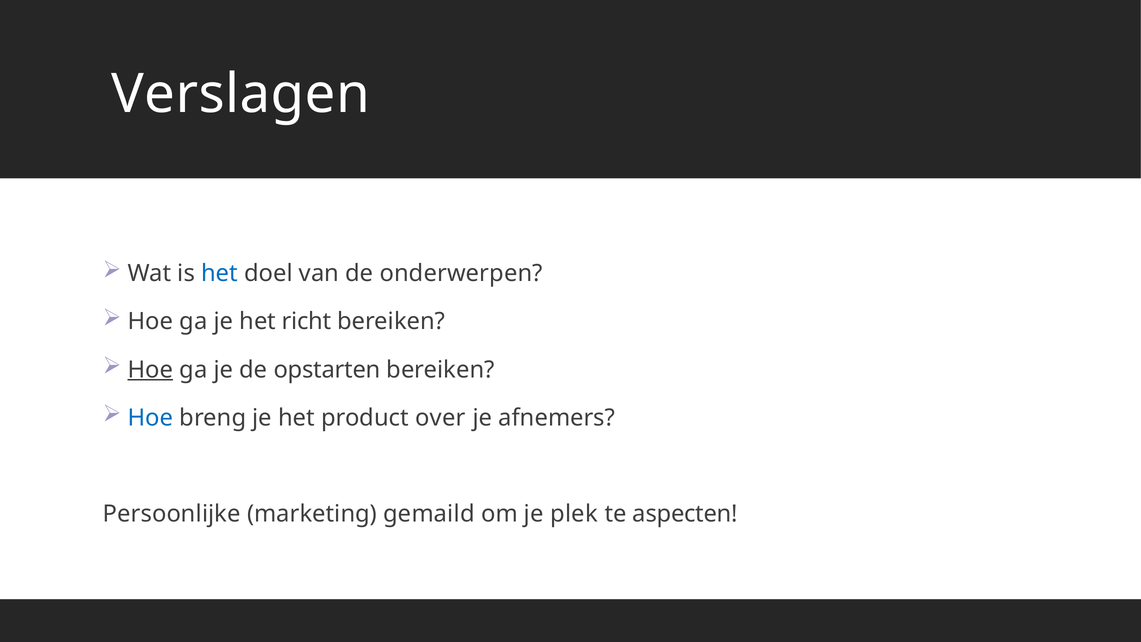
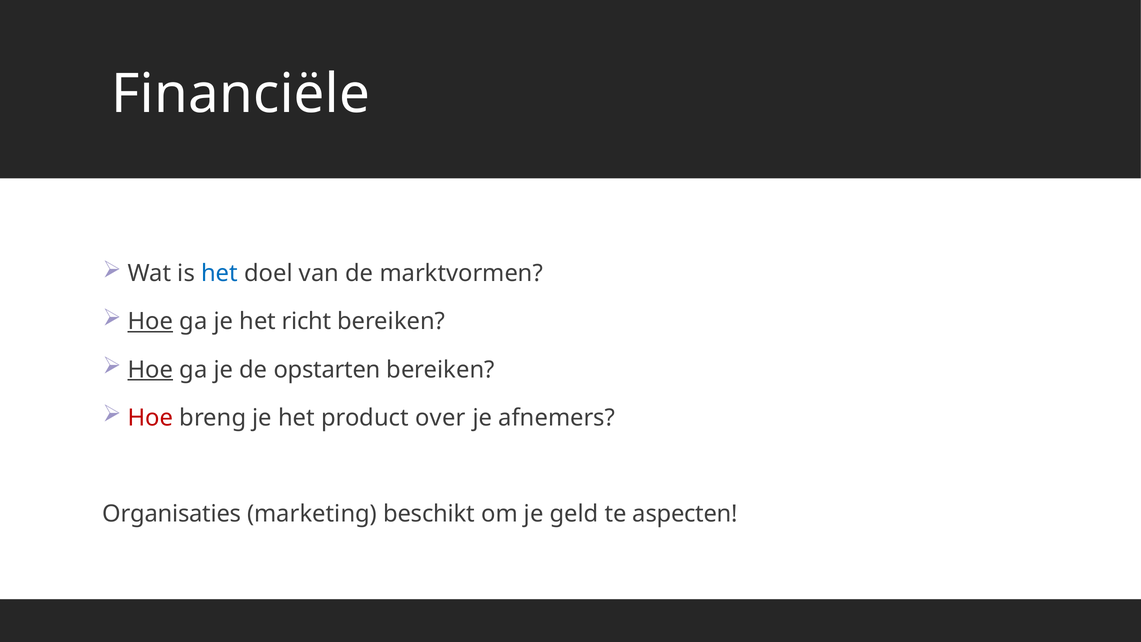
Verslagen: Verslagen -> Financiële
onderwerpen: onderwerpen -> marktvormen
Hoe at (150, 322) underline: none -> present
Hoe at (150, 418) colour: blue -> red
Persoonlijke: Persoonlijke -> Organisaties
gemaild: gemaild -> beschikt
plek: plek -> geld
